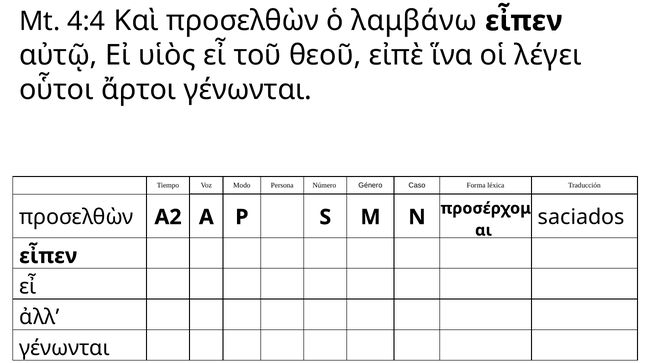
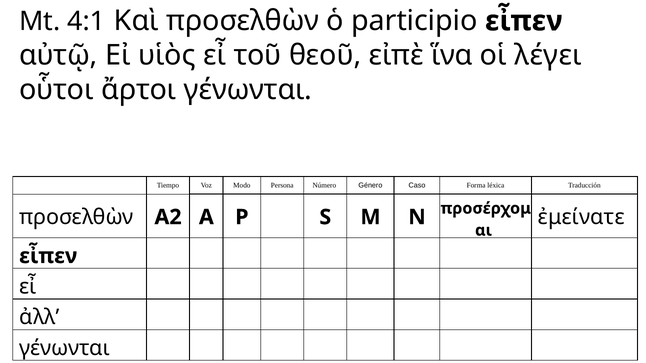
4:4: 4:4 -> 4:1
λαμβάνω: λαμβάνω -> participio
saciados: saciados -> ἐμείνατε
